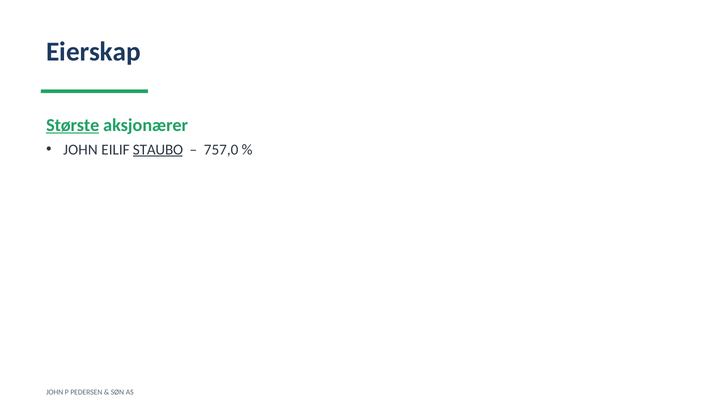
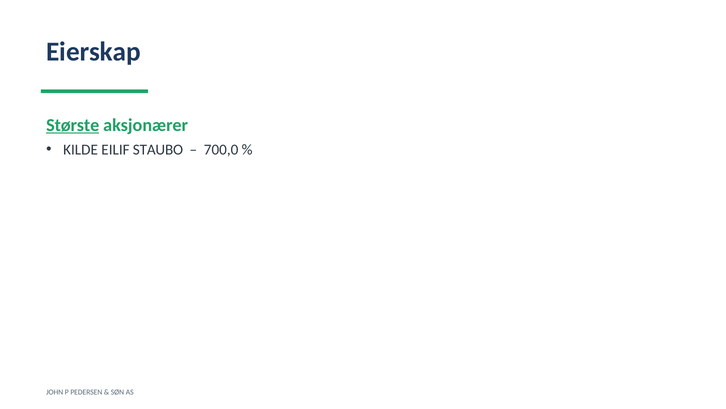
JOHN at (80, 149): JOHN -> KILDE
STAUBO underline: present -> none
757,0: 757,0 -> 700,0
